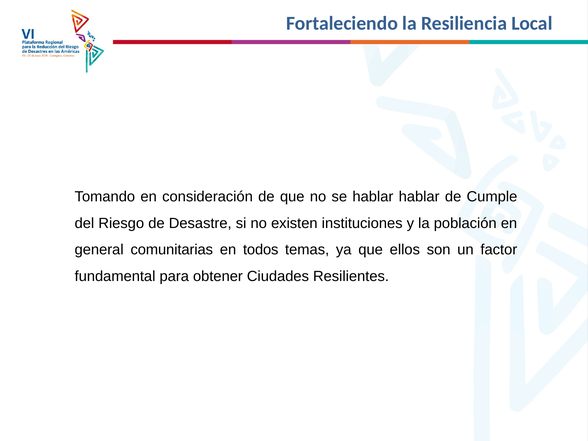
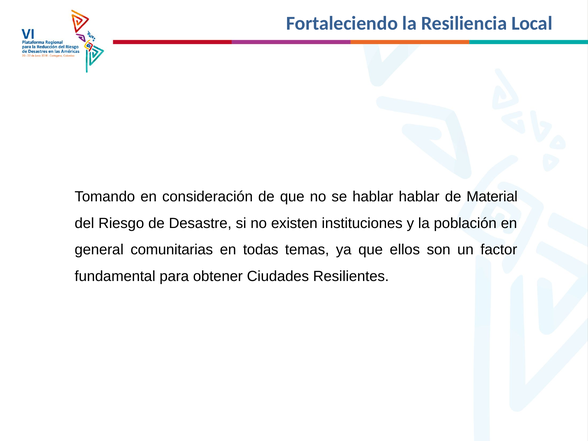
Cumple: Cumple -> Material
todos: todos -> todas
